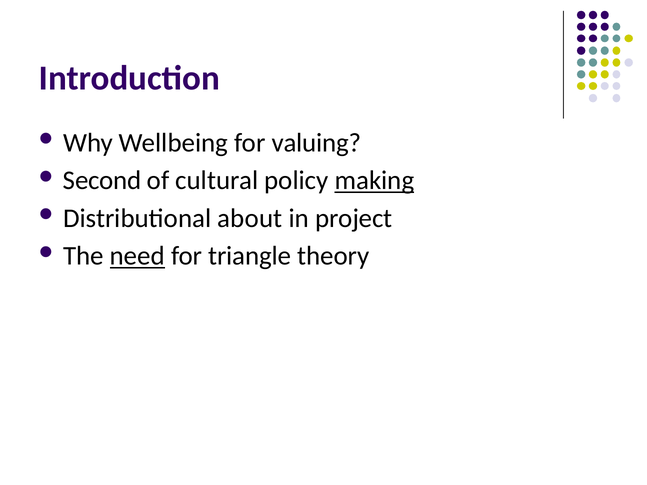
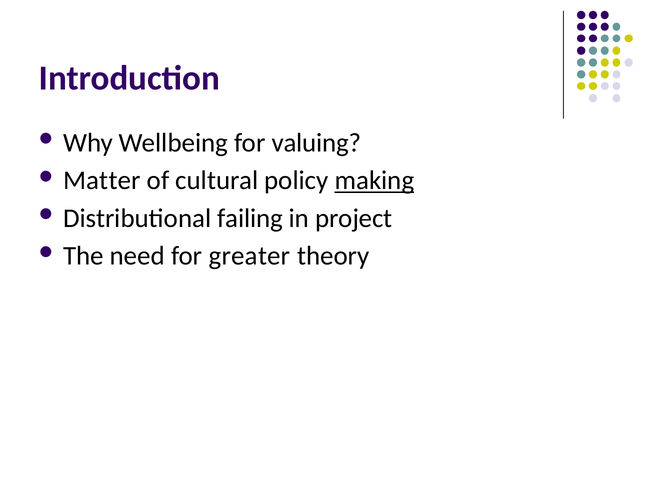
Second: Second -> Matter
about: about -> failing
need underline: present -> none
triangle: triangle -> greater
